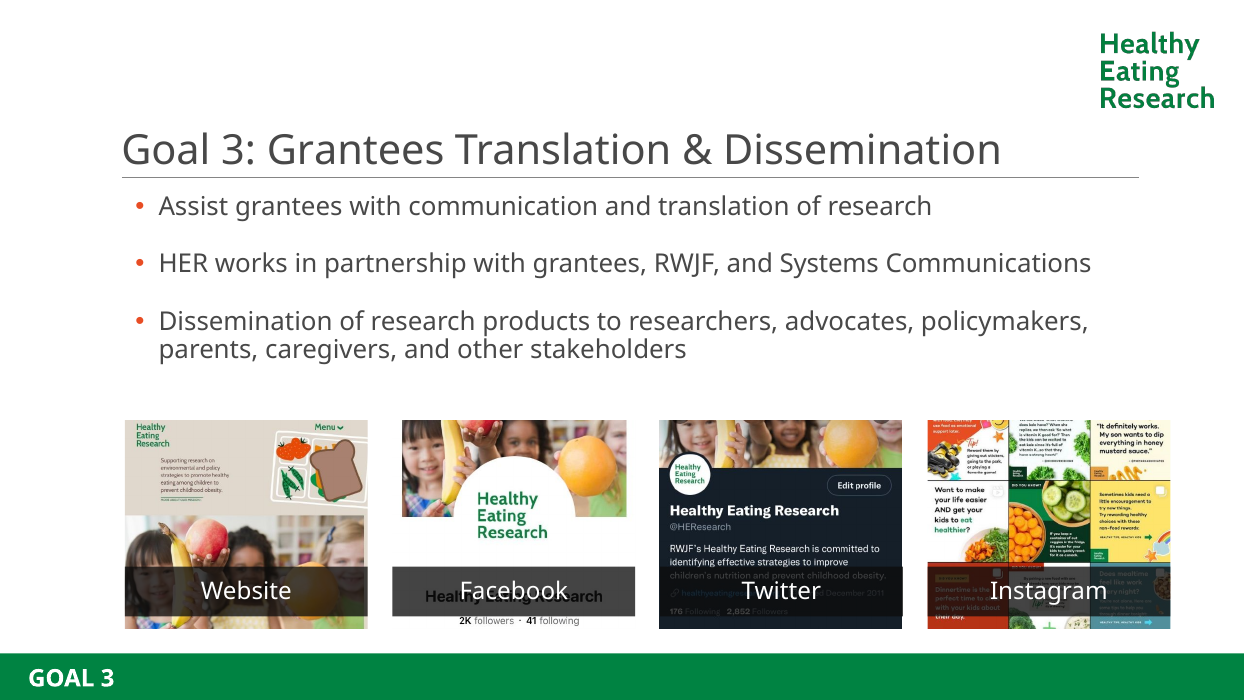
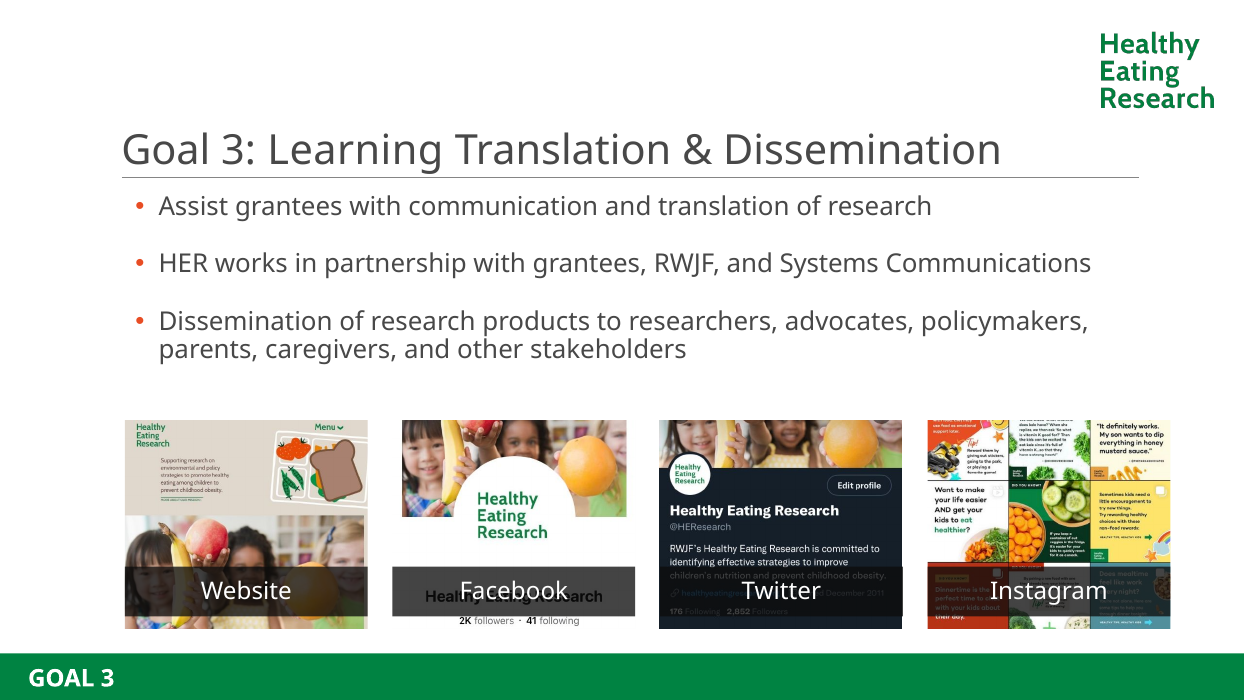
3 Grantees: Grantees -> Learning
